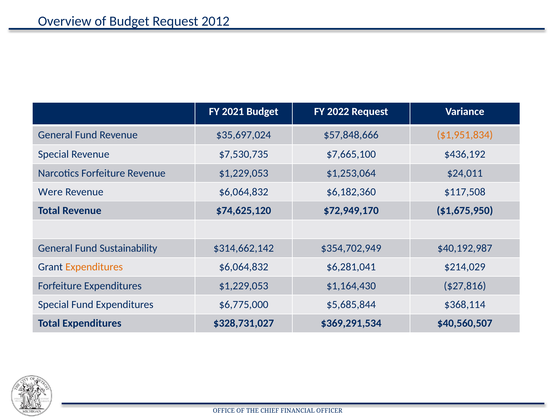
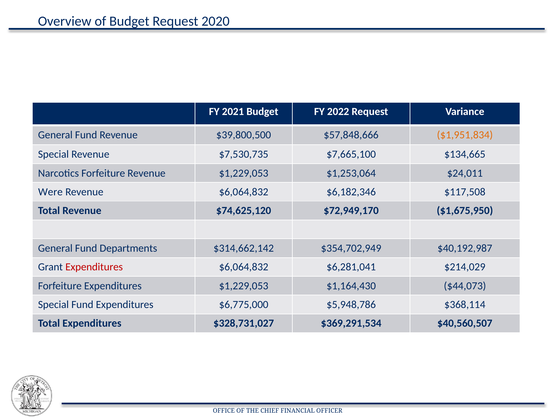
2012: 2012 -> 2020
$35,697,024: $35,697,024 -> $39,800,500
$436,192: $436,192 -> $134,665
$6,182,360: $6,182,360 -> $6,182,346
Sustainability: Sustainability -> Departments
Expenditures at (94, 267) colour: orange -> red
$27,816: $27,816 -> $44,073
$5,685,844: $5,685,844 -> $5,948,786
